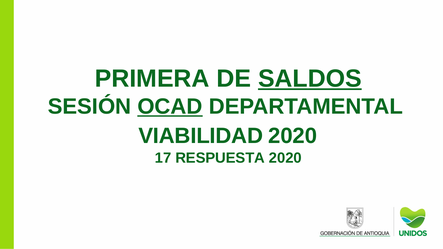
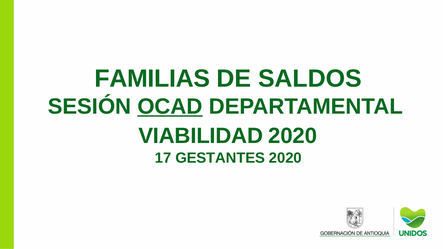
PRIMERA: PRIMERA -> FAMILIAS
SALDOS underline: present -> none
RESPUESTA: RESPUESTA -> GESTANTES
